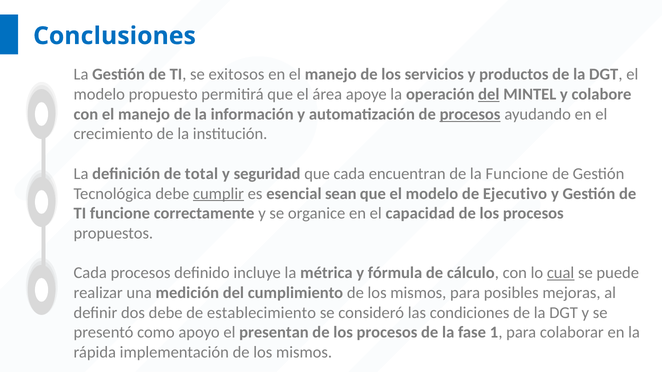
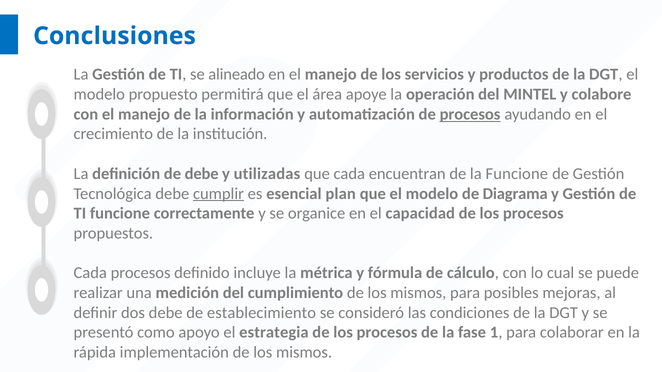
exitosos: exitosos -> alineado
del at (489, 94) underline: present -> none
de total: total -> debe
seguridad: seguridad -> utilizadas
sean: sean -> plan
Ejecutivo: Ejecutivo -> Diagrama
cual underline: present -> none
presentan: presentan -> estrategia
